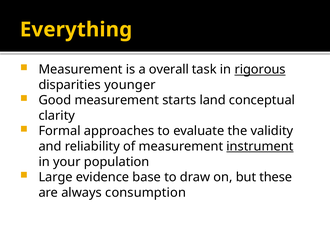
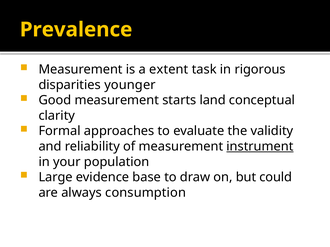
Everything: Everything -> Prevalence
overall: overall -> extent
rigorous underline: present -> none
these: these -> could
